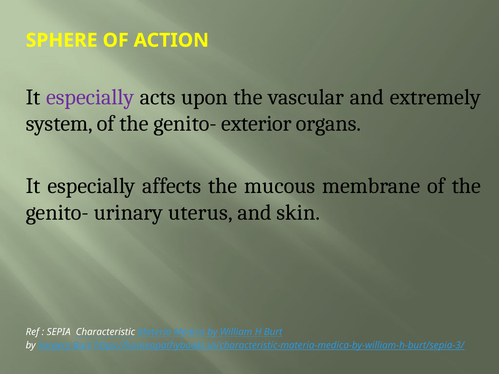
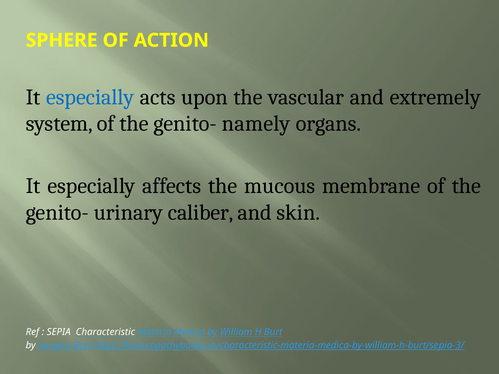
especially at (90, 97) colour: purple -> blue
exterior: exterior -> namely
uterus: uterus -> caliber
